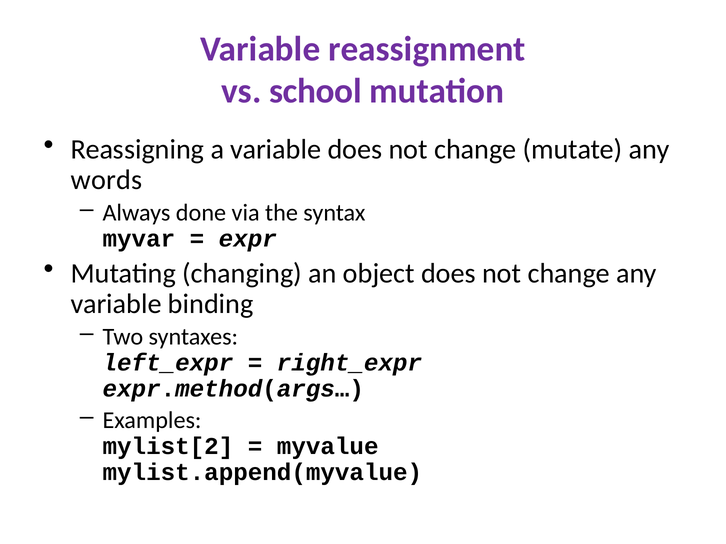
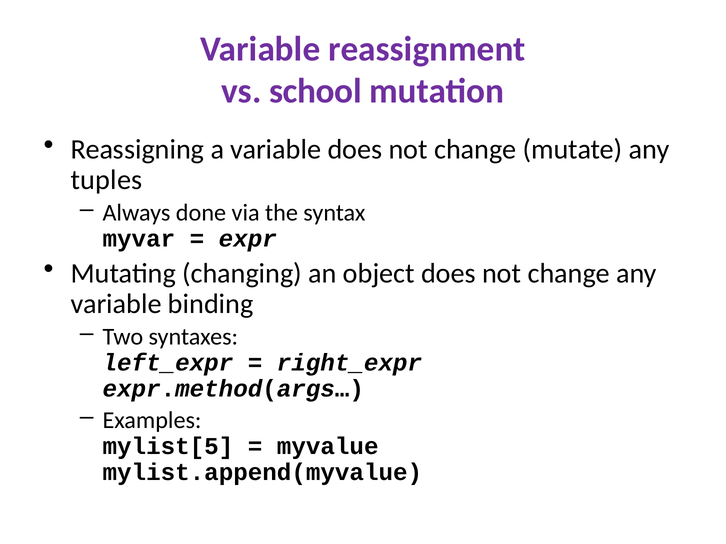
words: words -> tuples
mylist[2: mylist[2 -> mylist[5
